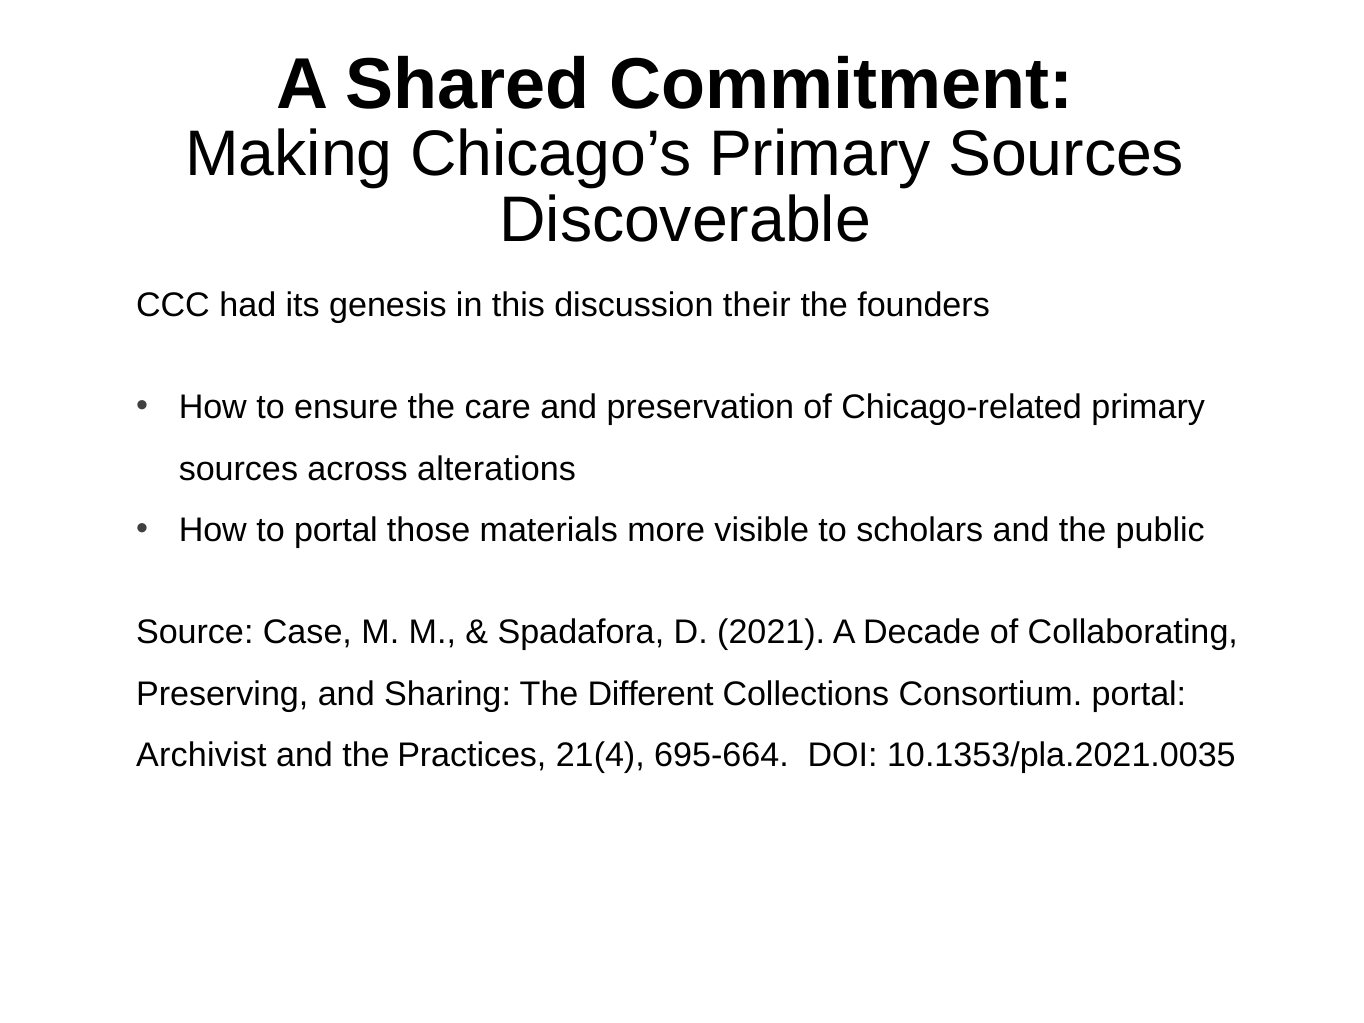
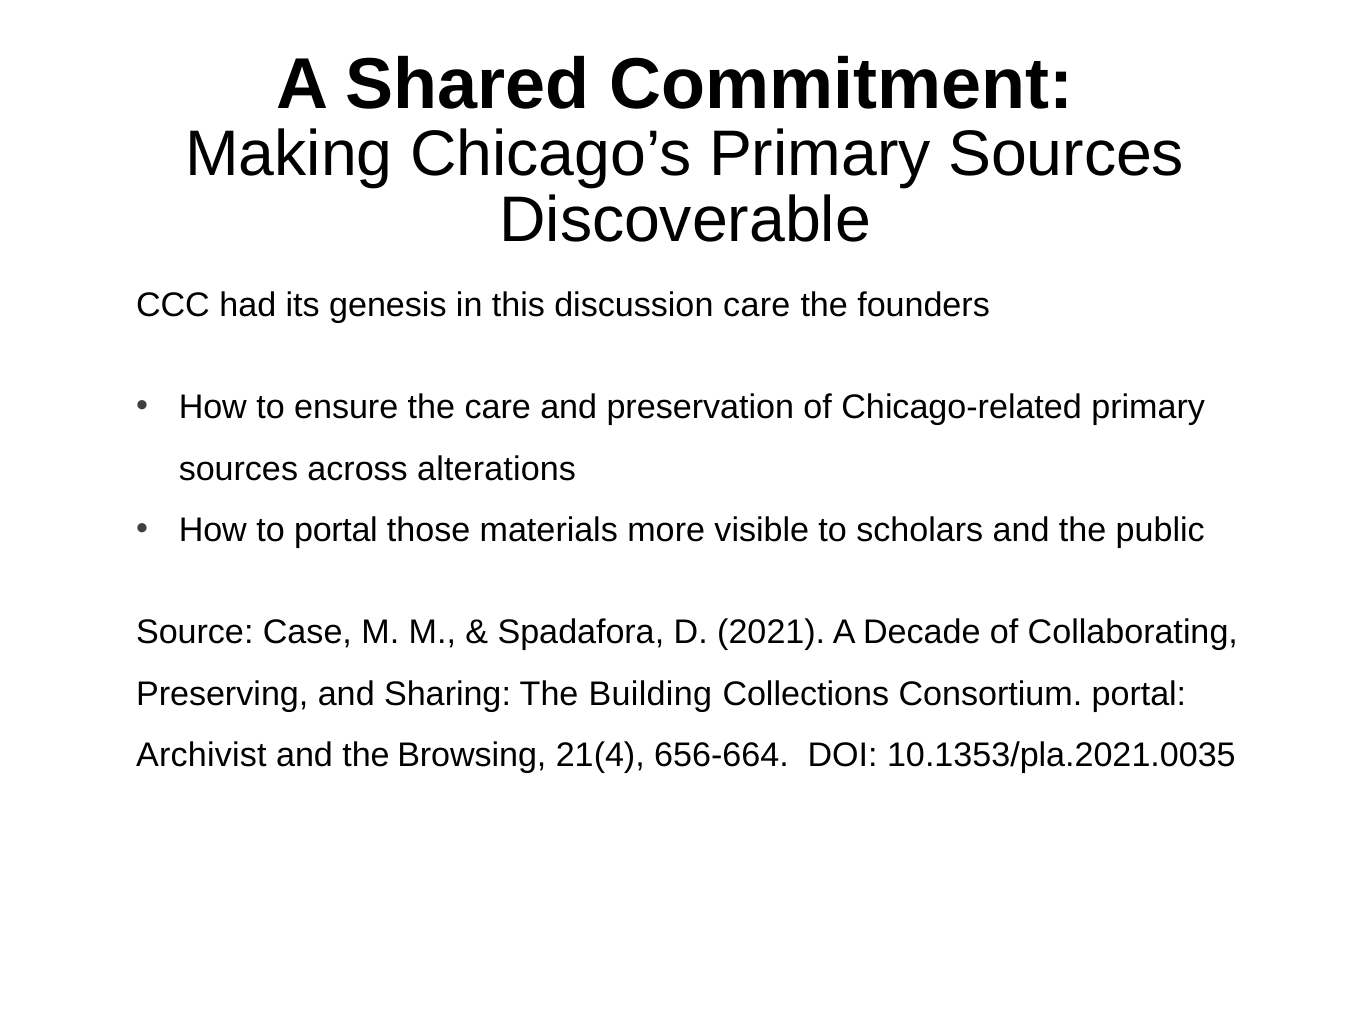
discussion their: their -> care
Different: Different -> Building
Practices: Practices -> Browsing
695-664: 695-664 -> 656-664
